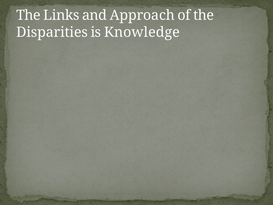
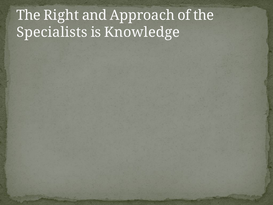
Links: Links -> Right
Disparities: Disparities -> Specialists
